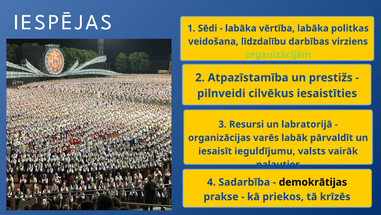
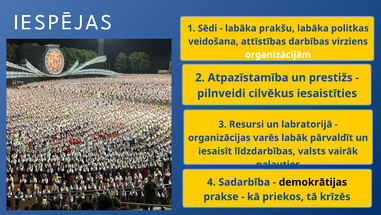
vērtība: vērtība -> prakšu
līdzdalību: līdzdalību -> attīstības
organizācijām colour: light green -> white
ieguldījumu: ieguldījumu -> līdzdarbības
